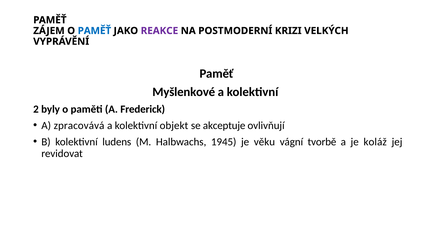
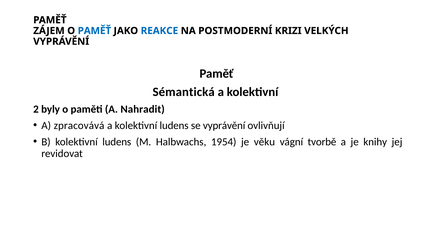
REAKCE colour: purple -> blue
Myšlenkové: Myšlenkové -> Sémantická
Frederick: Frederick -> Nahradit
a kolektivní objekt: objekt -> ludens
se akceptuje: akceptuje -> vyprávění
1945: 1945 -> 1954
koláž: koláž -> knihy
